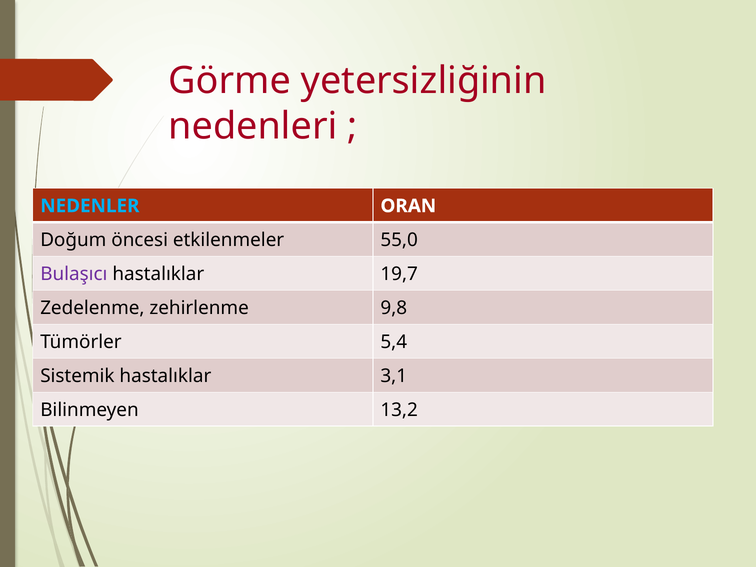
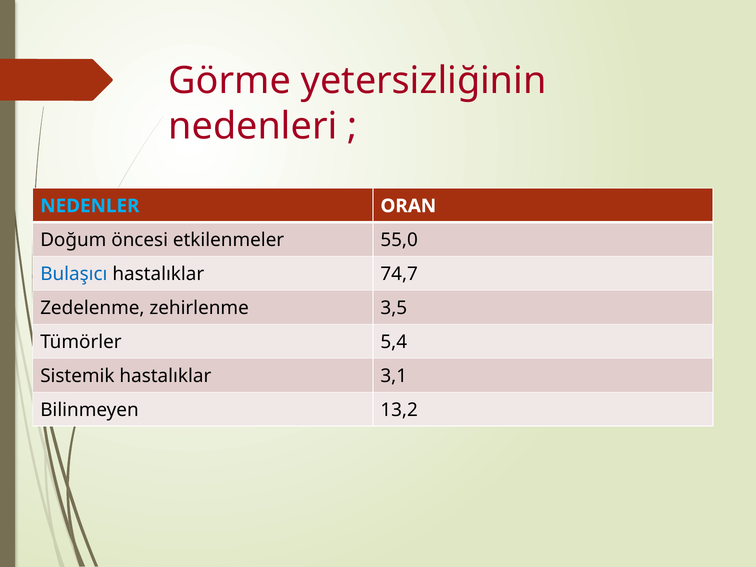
Bulaşıcı colour: purple -> blue
19,7: 19,7 -> 74,7
9,8: 9,8 -> 3,5
